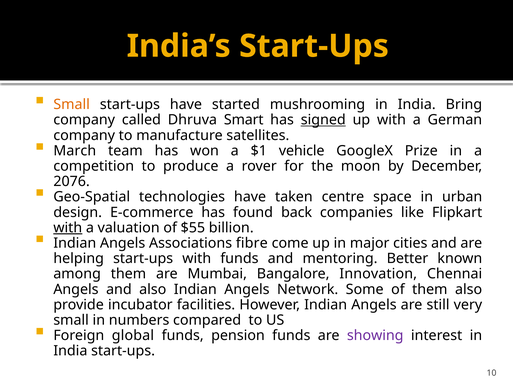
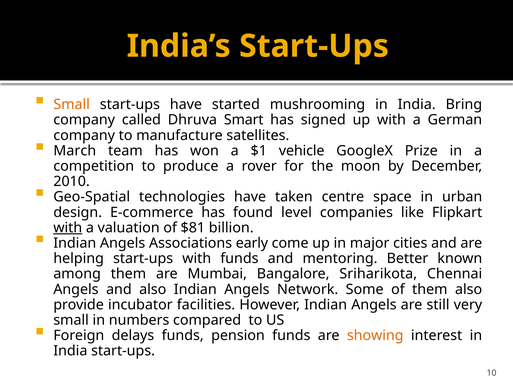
signed underline: present -> none
2076: 2076 -> 2010
back: back -> level
$55: $55 -> $81
fibre: fibre -> early
Innovation: Innovation -> Sriharikota
global: global -> delays
showing colour: purple -> orange
